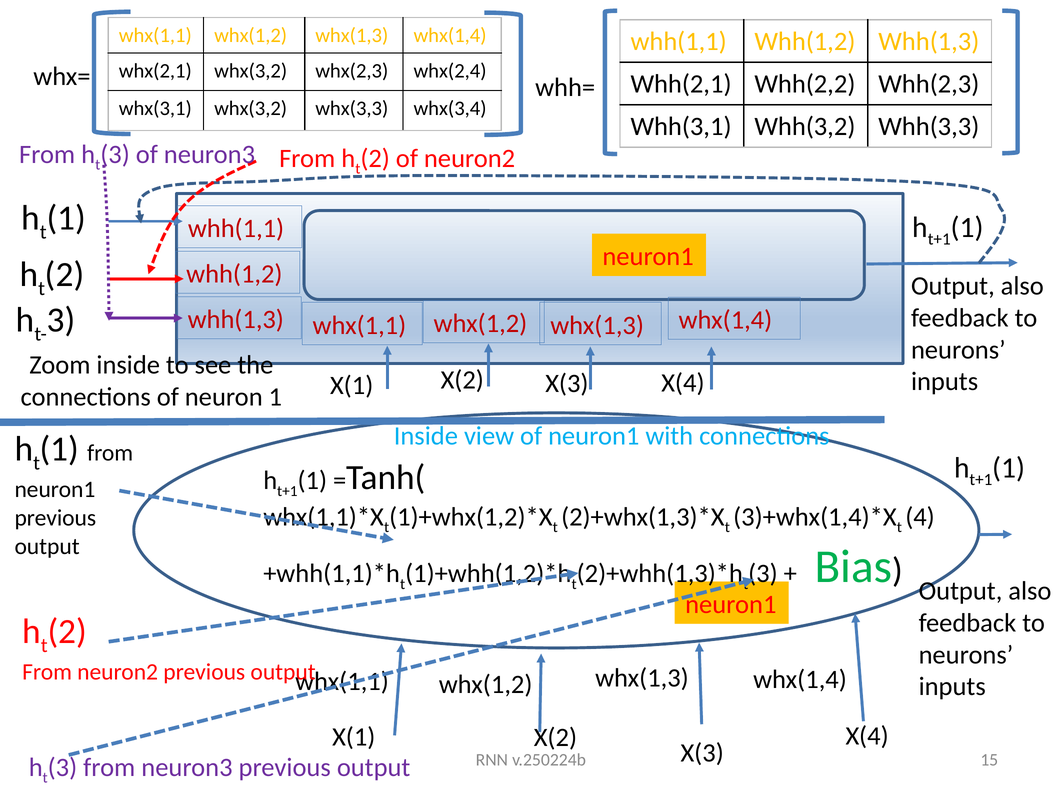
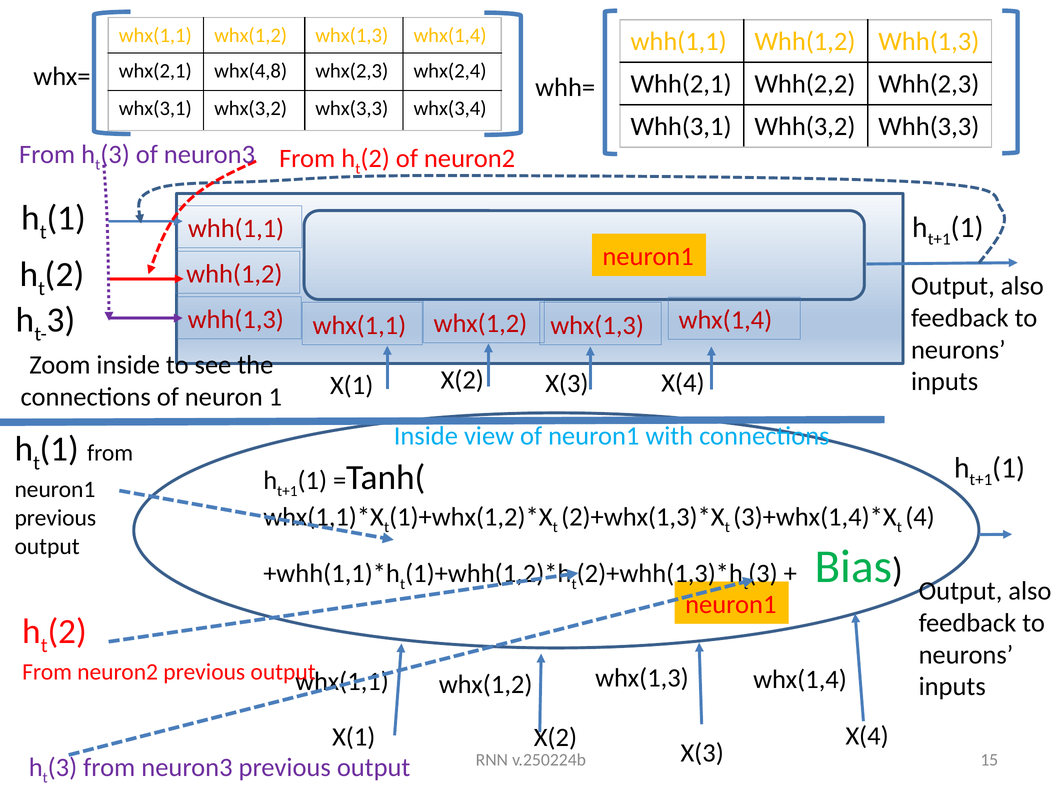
whx(2,1 whx(3,2: whx(3,2 -> whx(4,8
